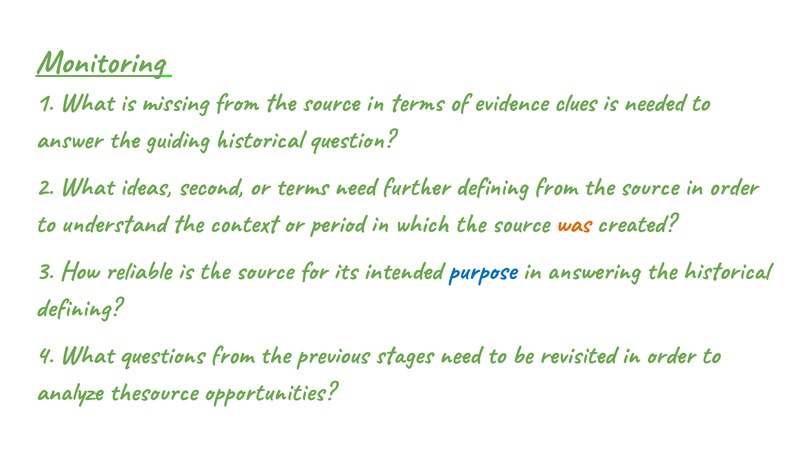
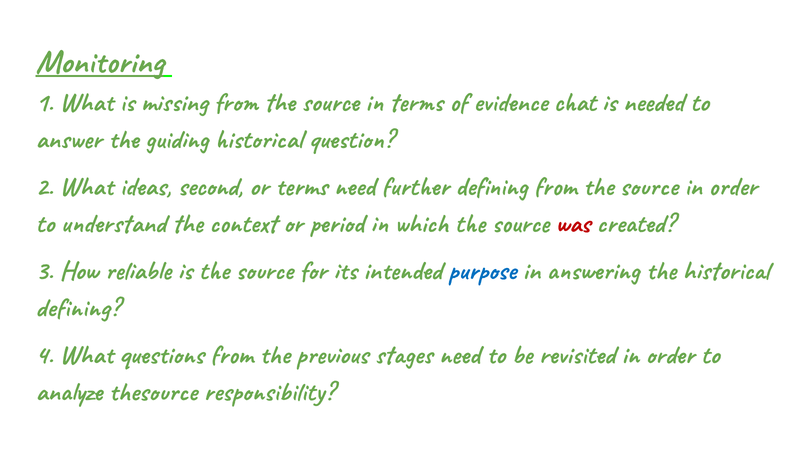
clues: clues -> chat
was colour: orange -> red
opportunities: opportunities -> responsibility
